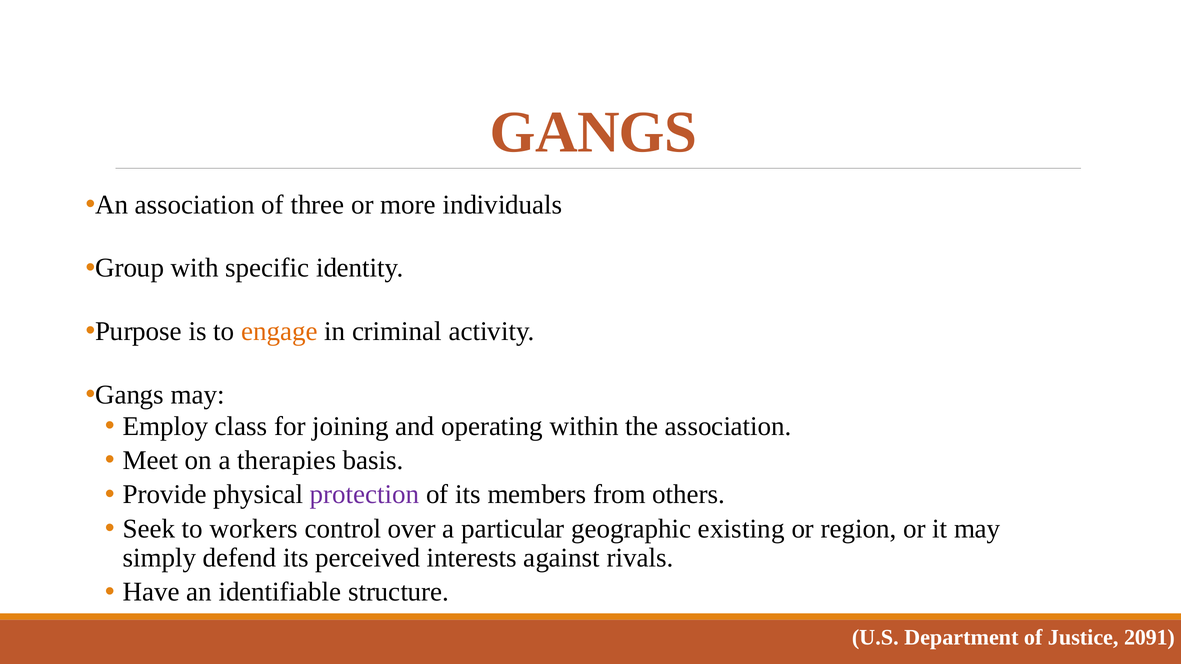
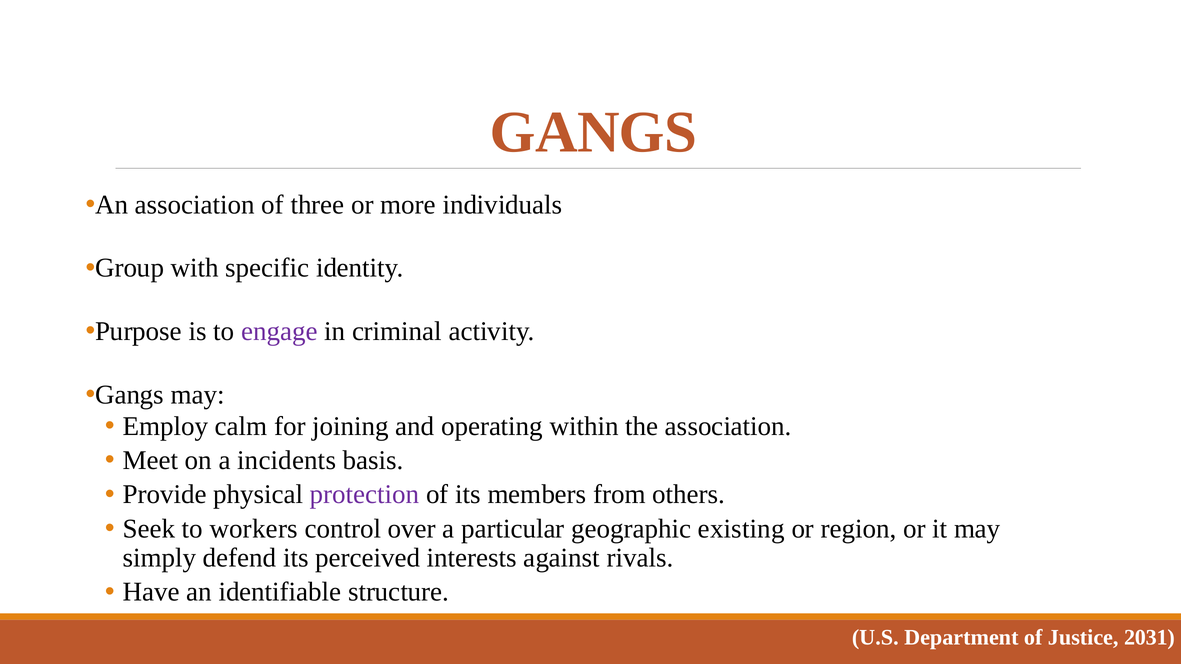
engage colour: orange -> purple
class: class -> calm
therapies: therapies -> incidents
2091: 2091 -> 2031
